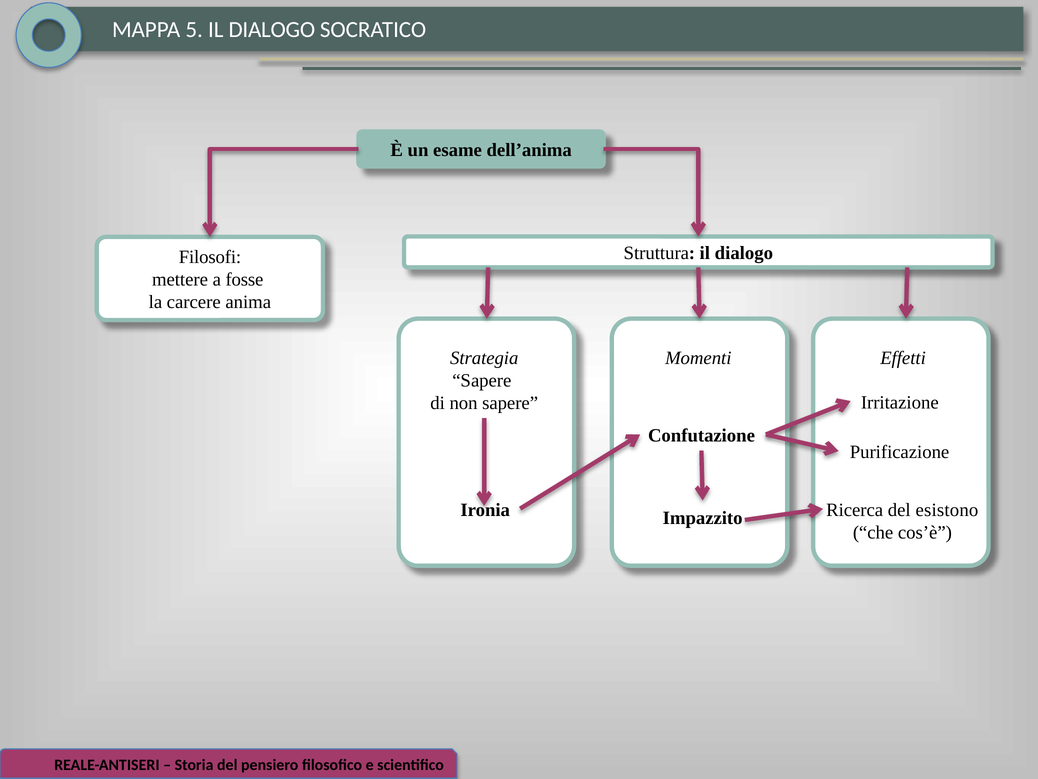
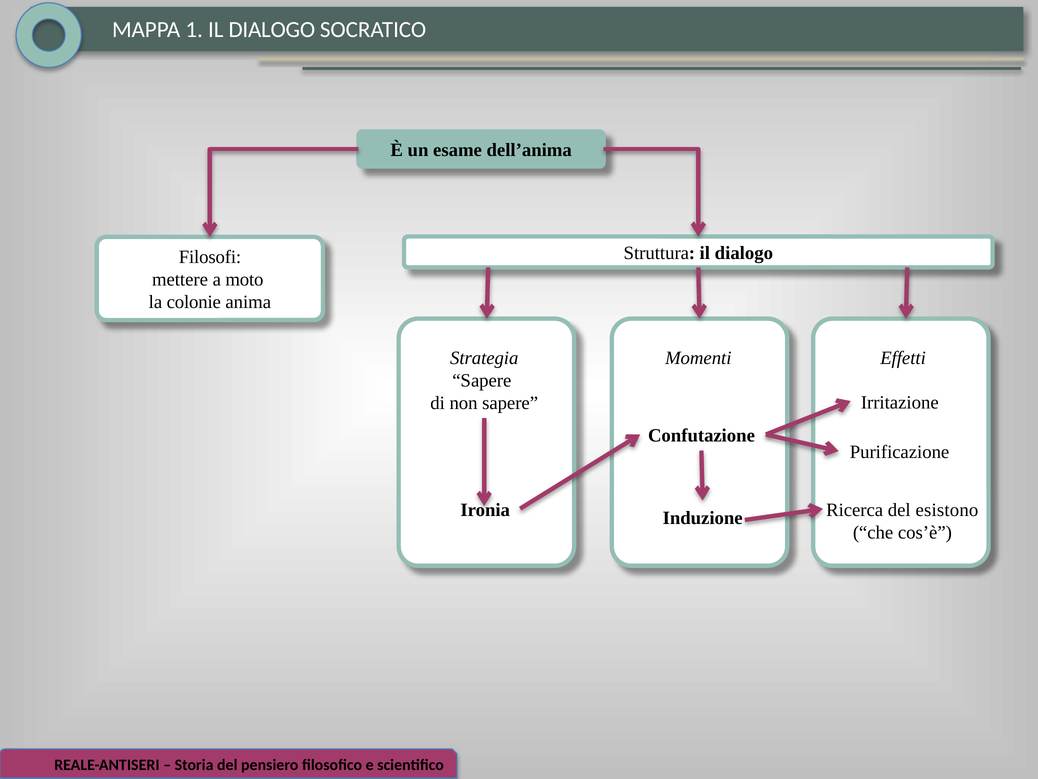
5: 5 -> 1
fosse: fosse -> moto
carcere: carcere -> colonie
Impazzito: Impazzito -> Induzione
